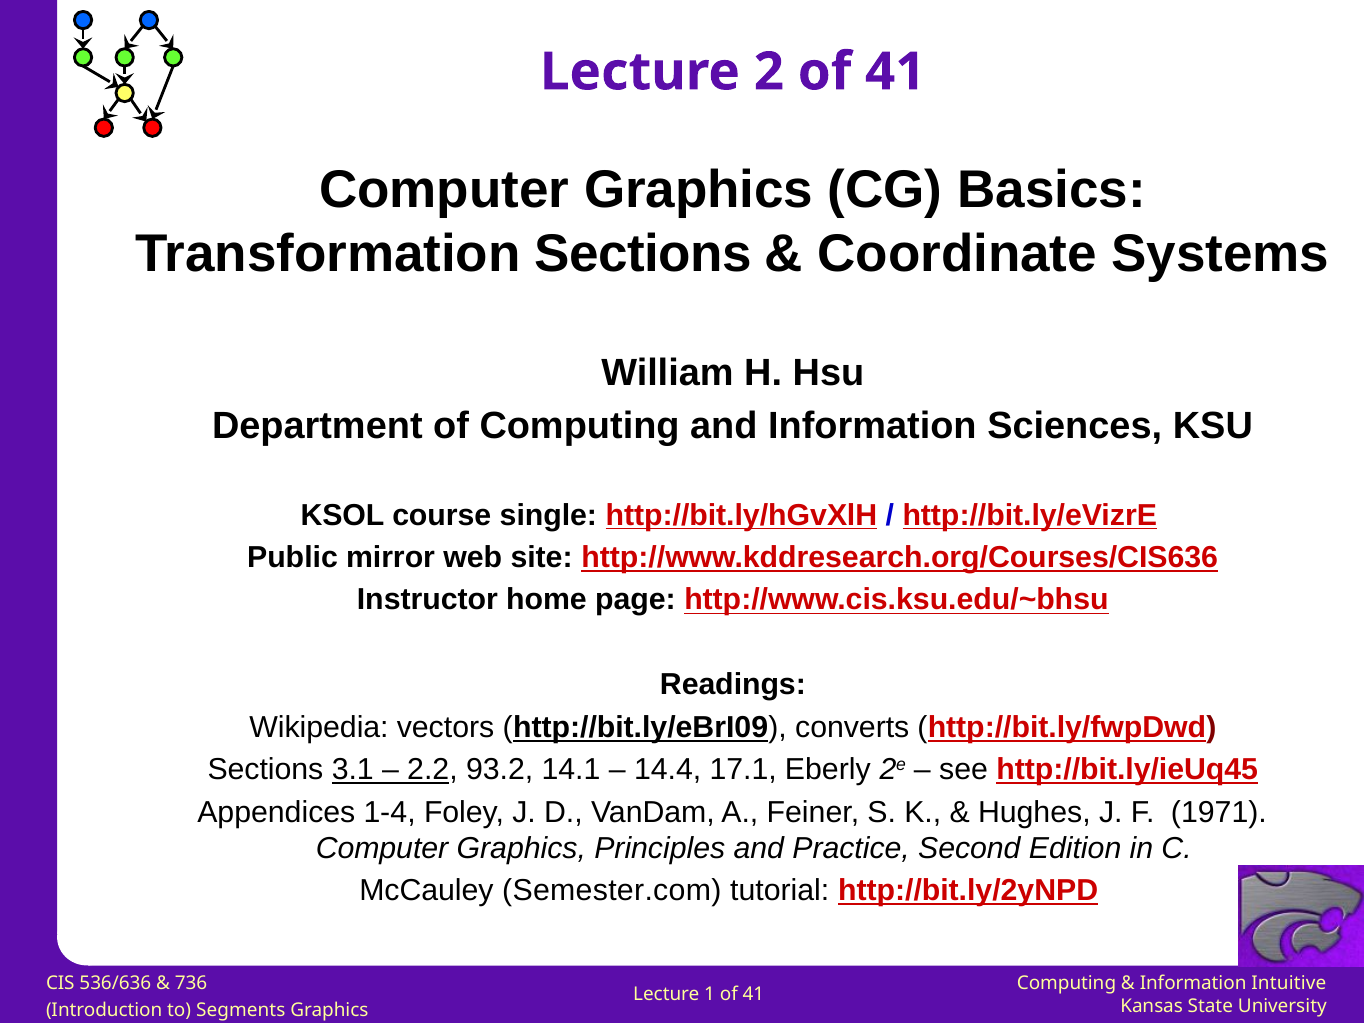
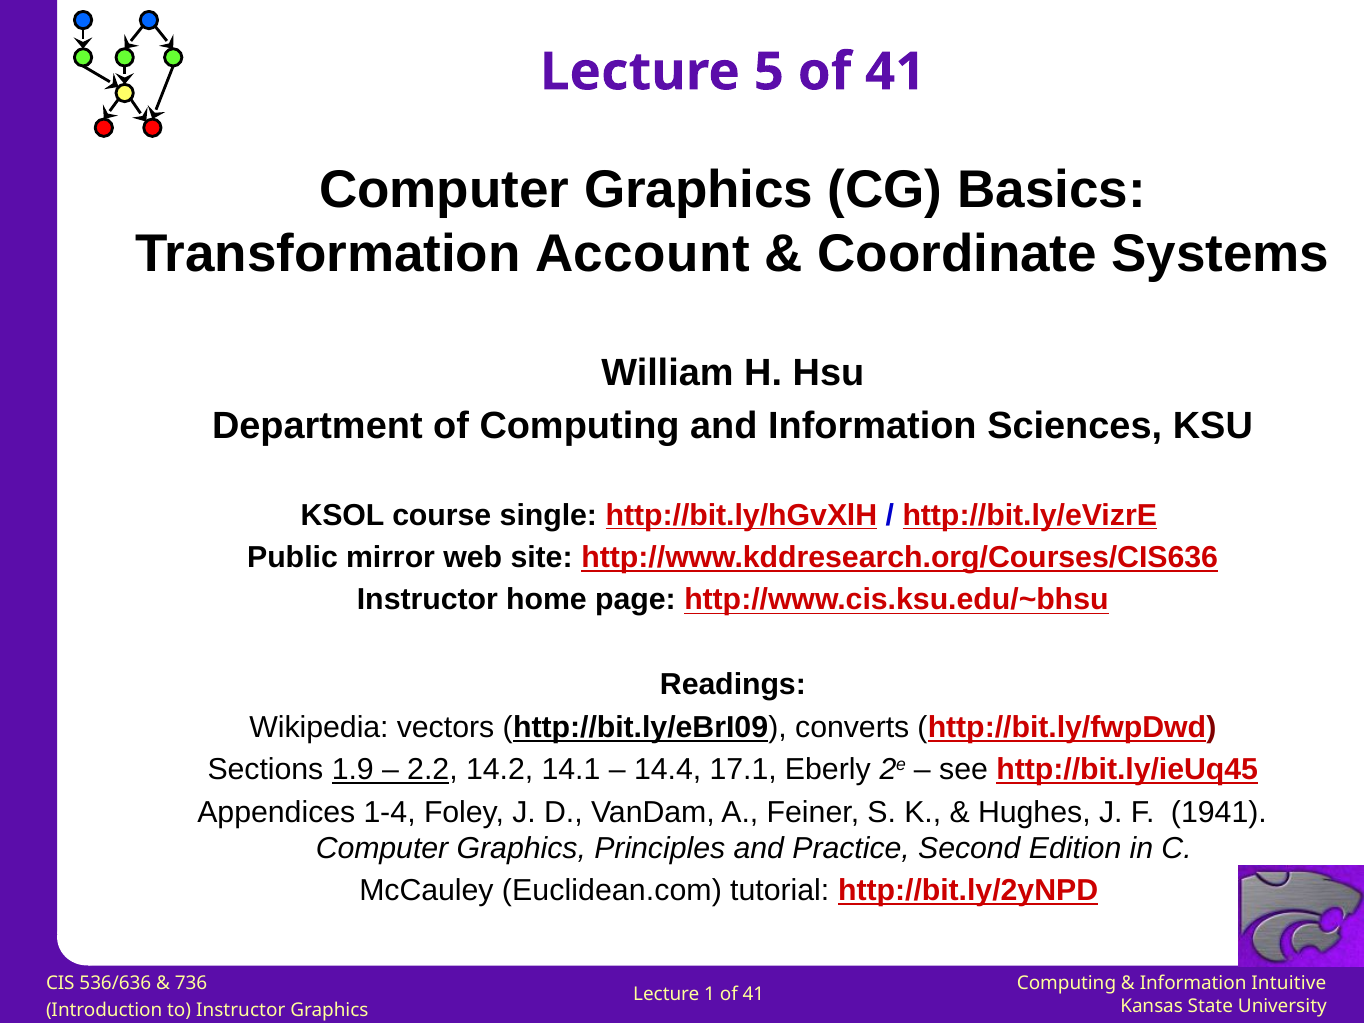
2: 2 -> 5
Transformation Sections: Sections -> Account
3.1: 3.1 -> 1.9
93.2: 93.2 -> 14.2
1971: 1971 -> 1941
Semester.com: Semester.com -> Euclidean.com
Segments at (241, 1010): Segments -> Instructor
